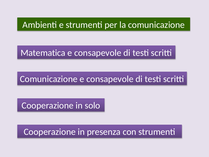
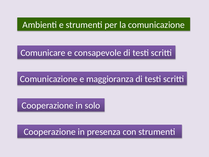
Matematica: Matematica -> Comunicare
Comunicazione e consapevole: consapevole -> maggioranza
